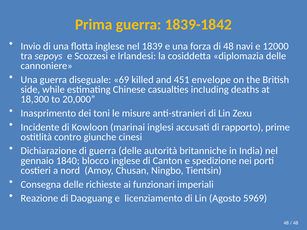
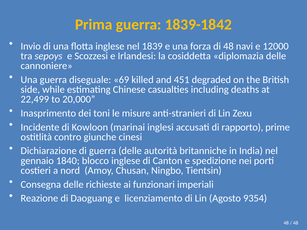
envelope: envelope -> degraded
18,300: 18,300 -> 22,499
5969: 5969 -> 9354
